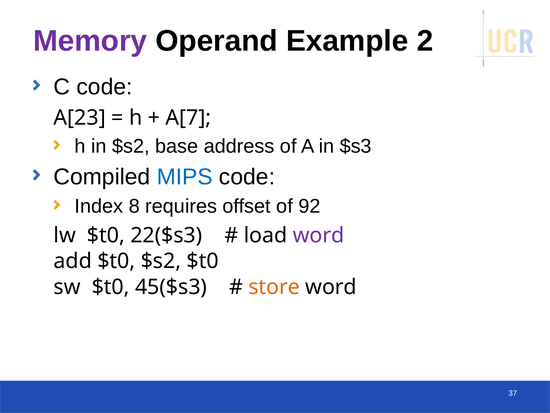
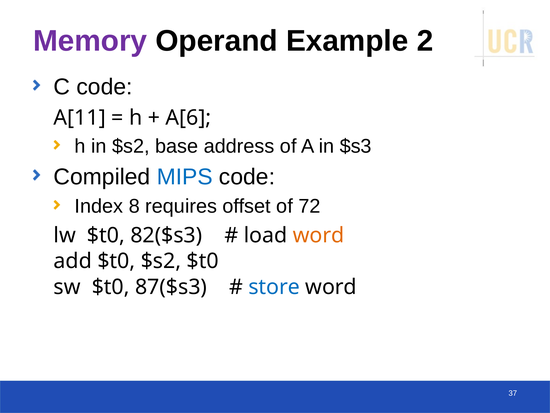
A[23: A[23 -> A[11
A[7: A[7 -> A[6
92: 92 -> 72
22($s3: 22($s3 -> 82($s3
word at (319, 235) colour: purple -> orange
45($s3: 45($s3 -> 87($s3
store colour: orange -> blue
